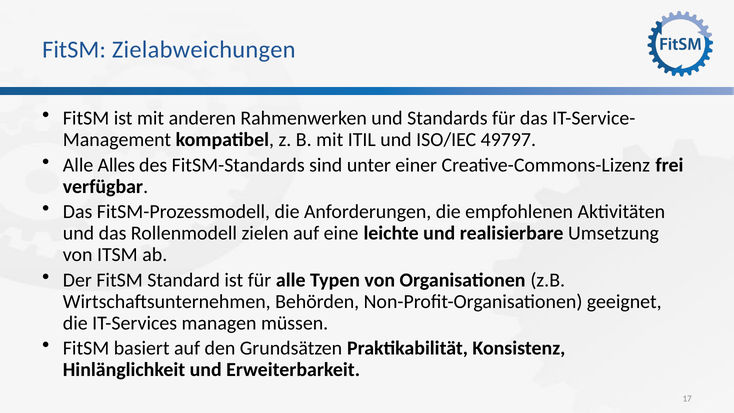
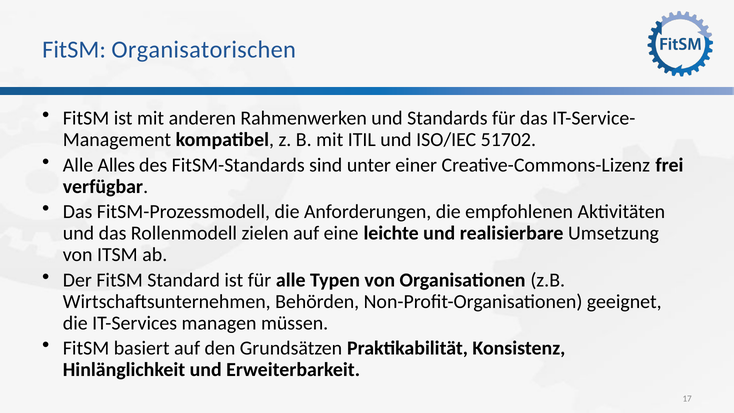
Zielabweichungen: Zielabweichungen -> Organisatorischen
49797: 49797 -> 51702
